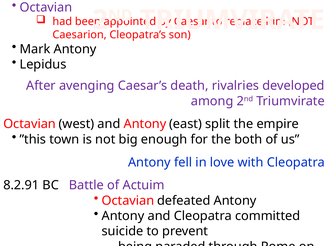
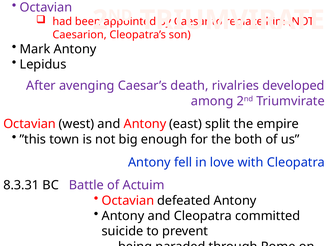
8.2.91: 8.2.91 -> 8.3.31
